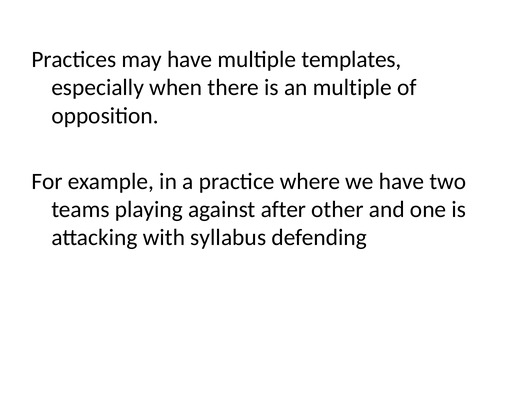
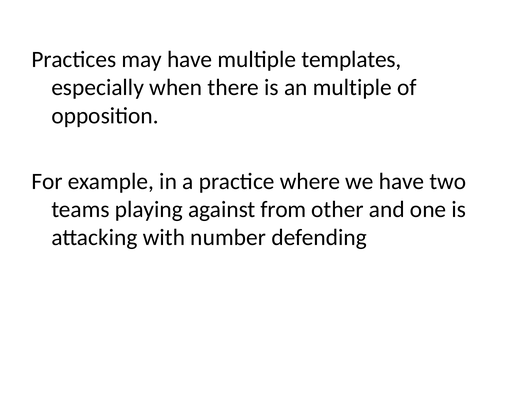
after: after -> from
syllabus: syllabus -> number
